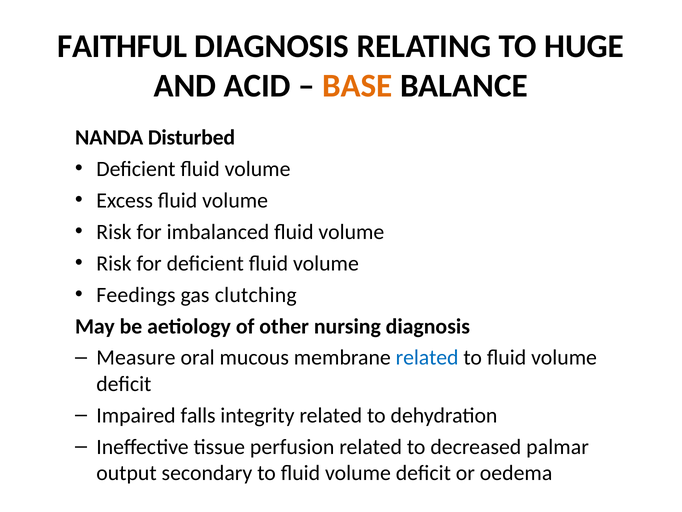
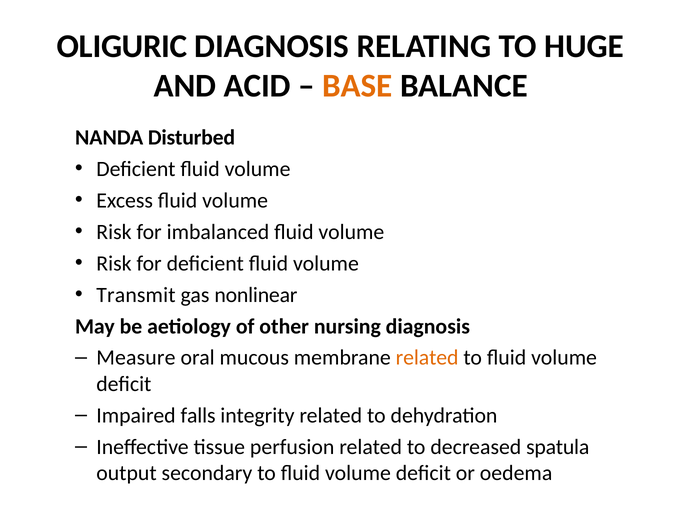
FAITHFUL: FAITHFUL -> OLIGURIC
Feedings: Feedings -> Transmit
clutching: clutching -> nonlinear
related at (427, 357) colour: blue -> orange
palmar: palmar -> spatula
